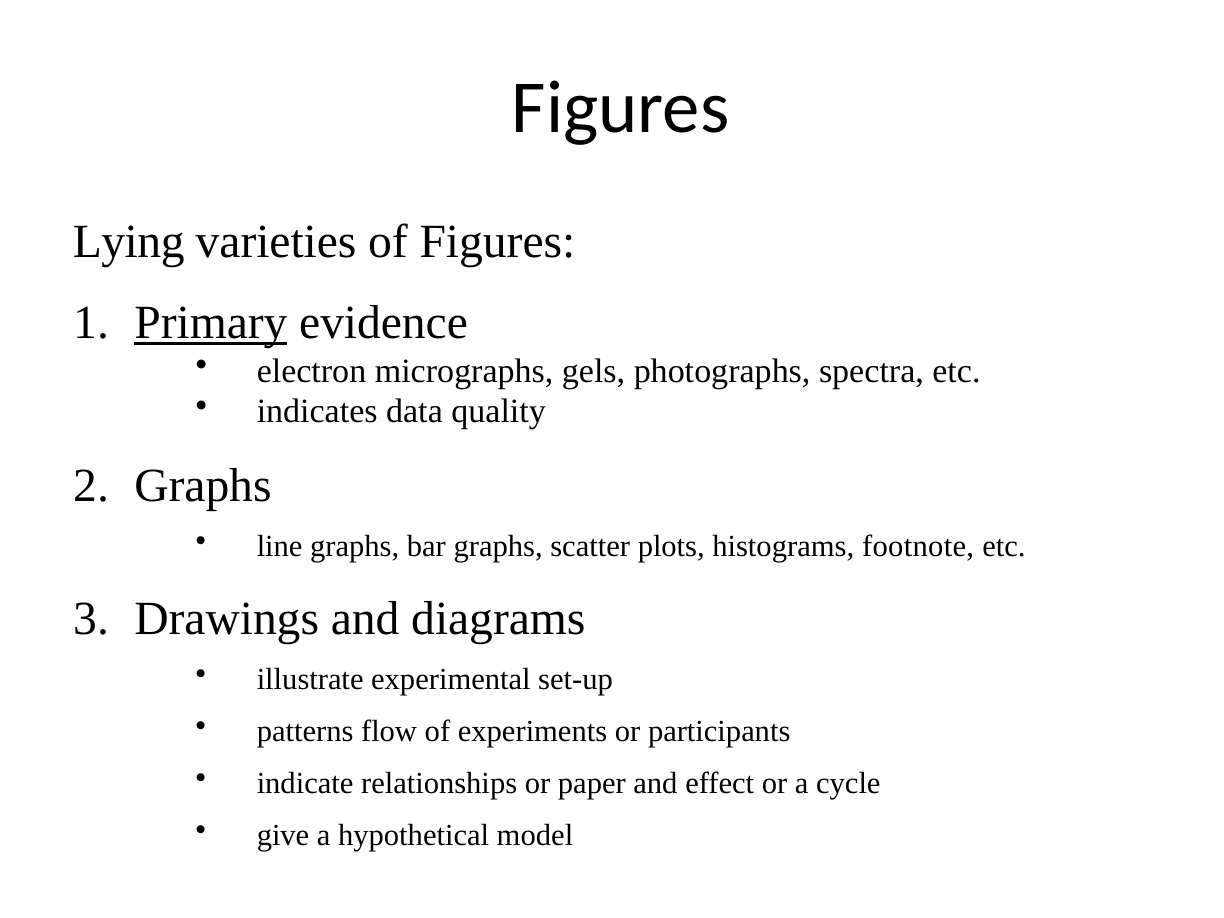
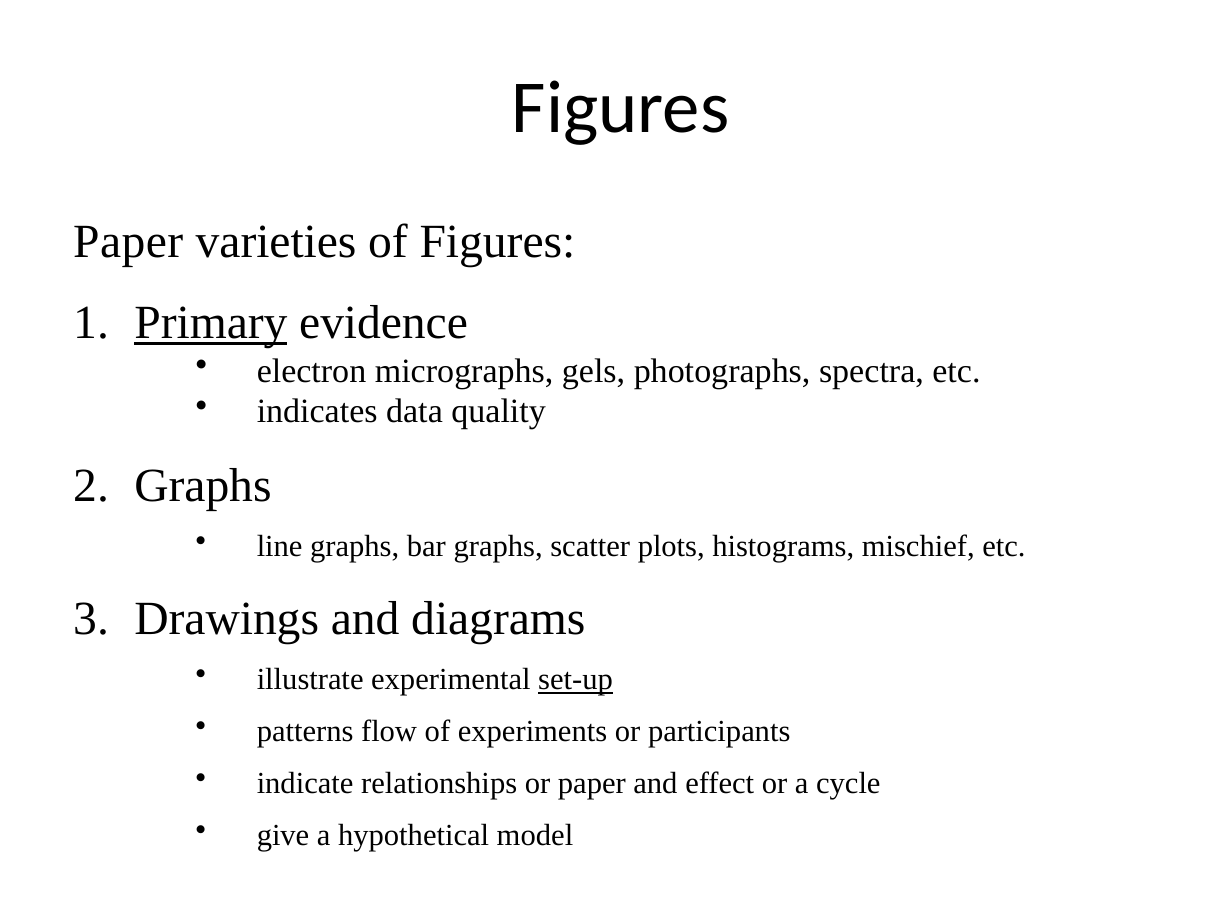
Lying at (129, 242): Lying -> Paper
footnote: footnote -> mischief
set-up underline: none -> present
